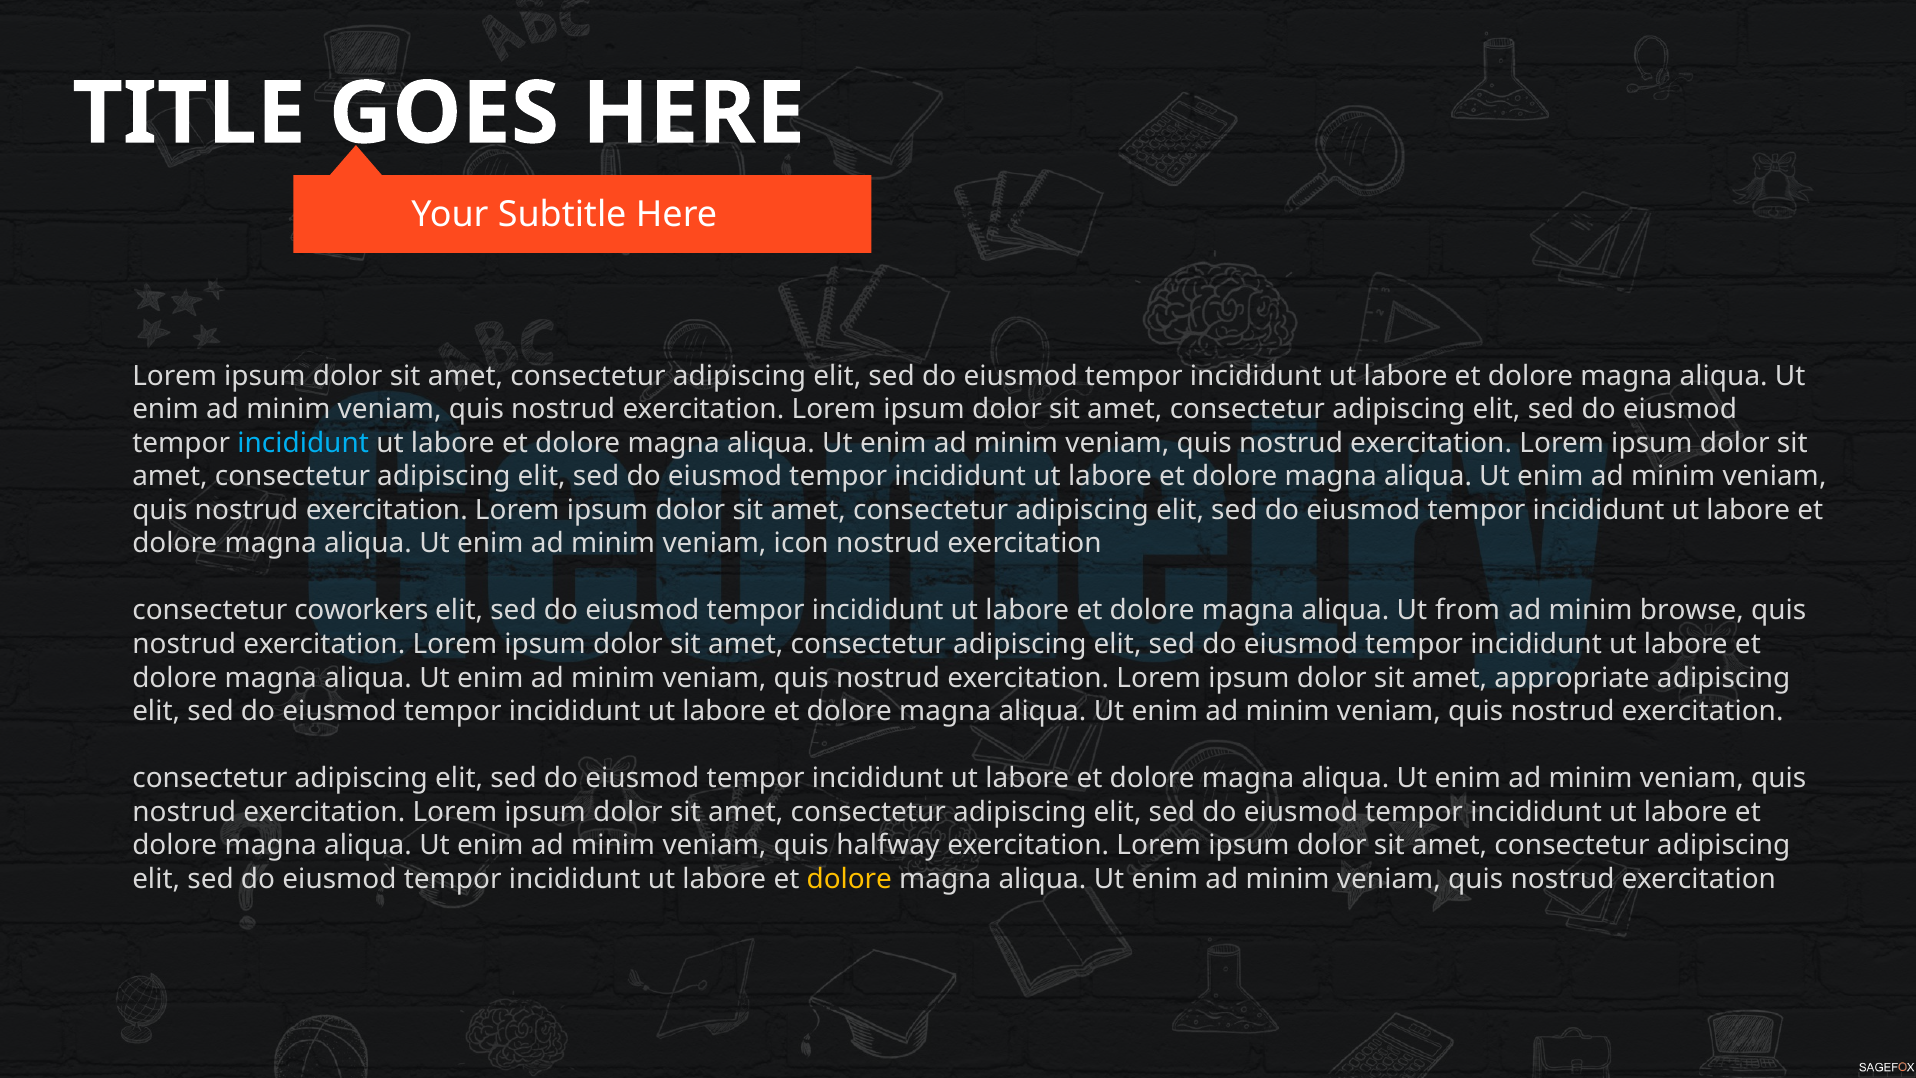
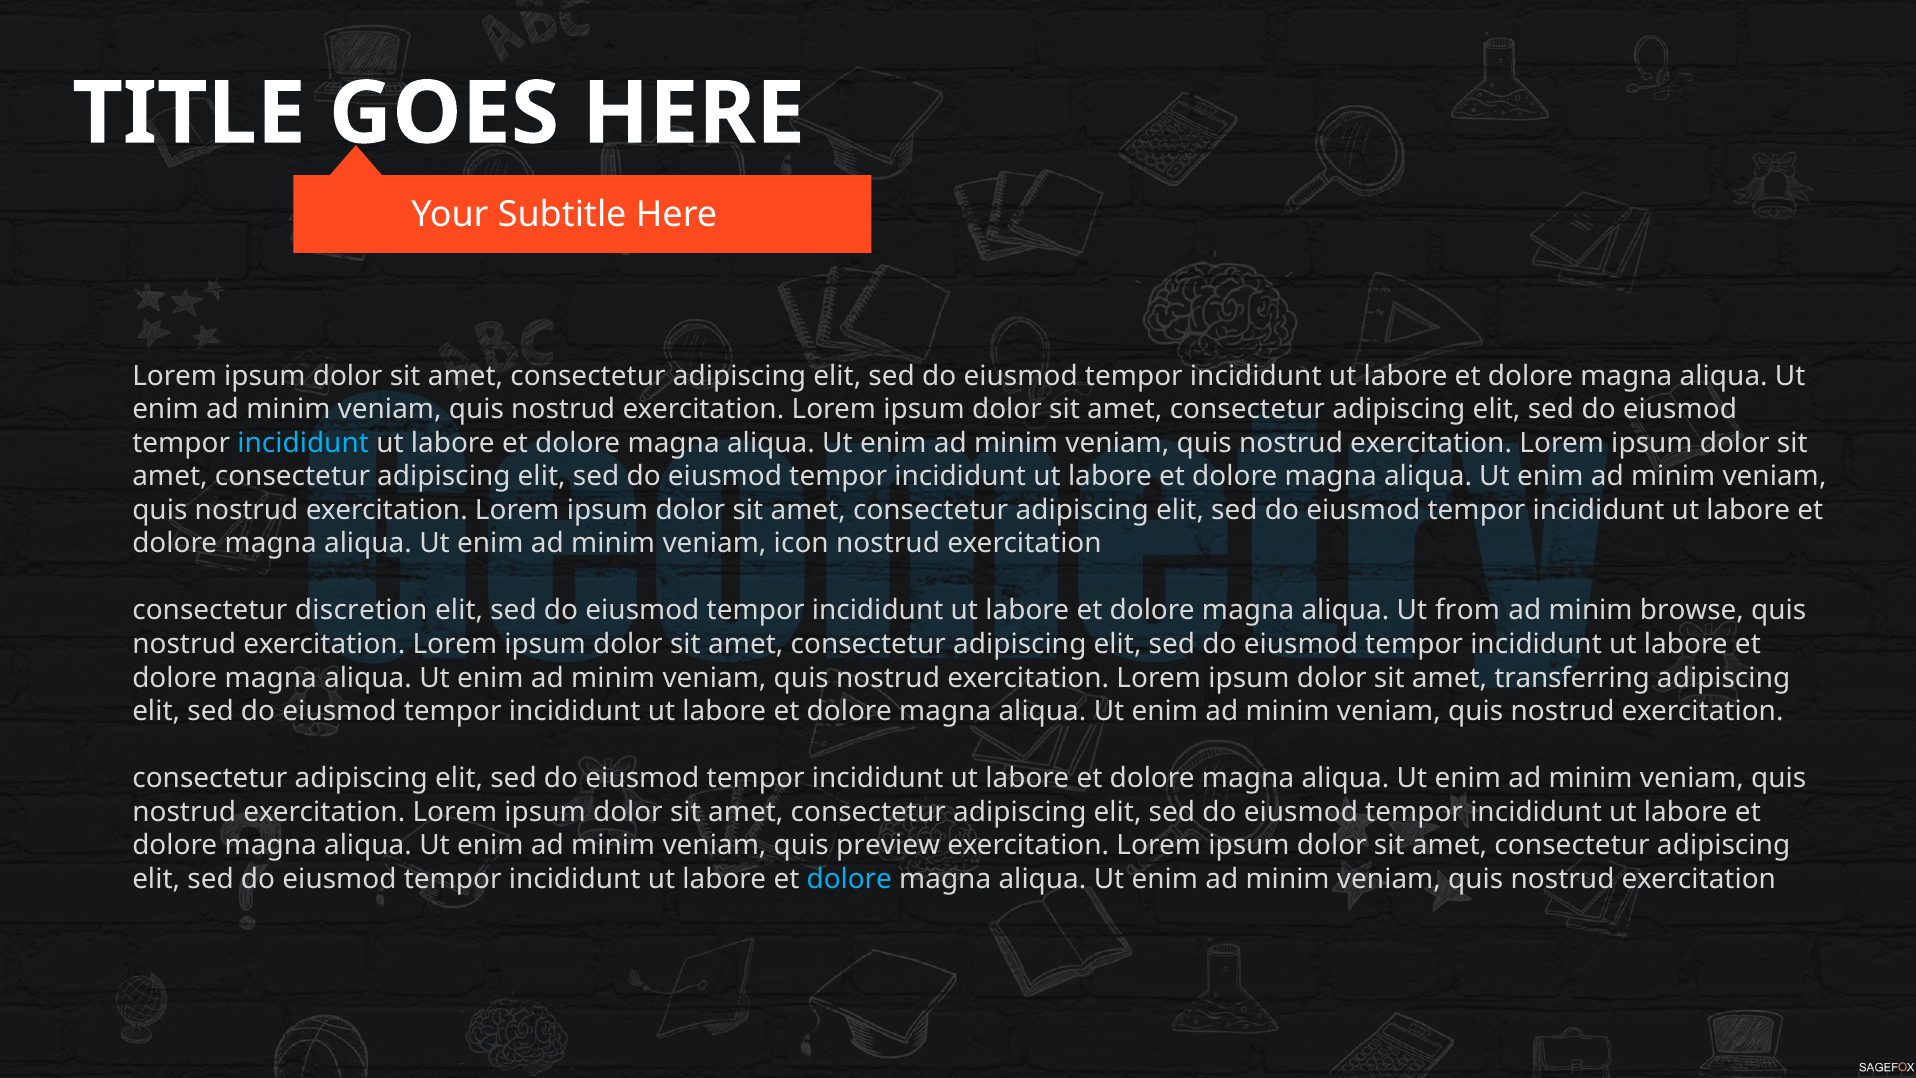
coworkers: coworkers -> discretion
appropriate: appropriate -> transferring
halfway: halfway -> preview
dolore at (849, 879) colour: yellow -> light blue
